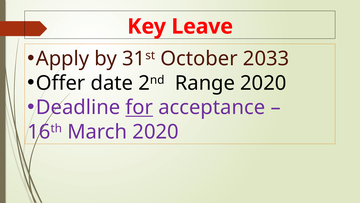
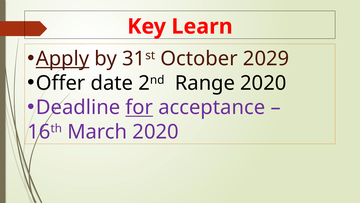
Leave: Leave -> Learn
Apply underline: none -> present
2033: 2033 -> 2029
